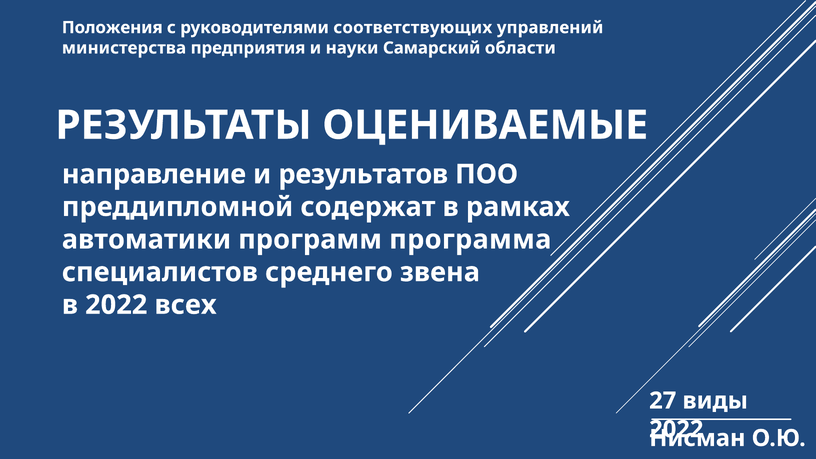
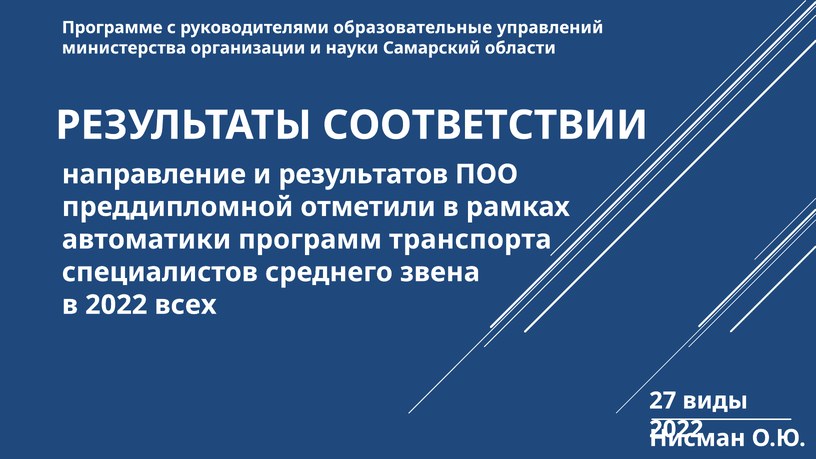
Положения: Положения -> Программе
соответствующих: соответствующих -> образовательные
предприятия: предприятия -> организации
ОЦЕНИВАЕМЫЕ: ОЦЕНИВАЕМЫЕ -> СООТВЕТСТВИИ
содержат: содержат -> отметили
программа: программа -> транспорта
